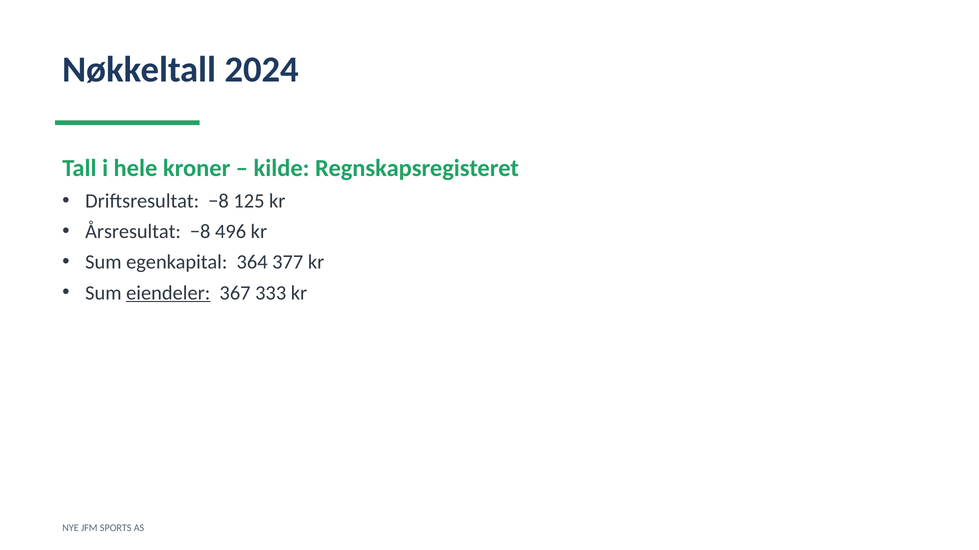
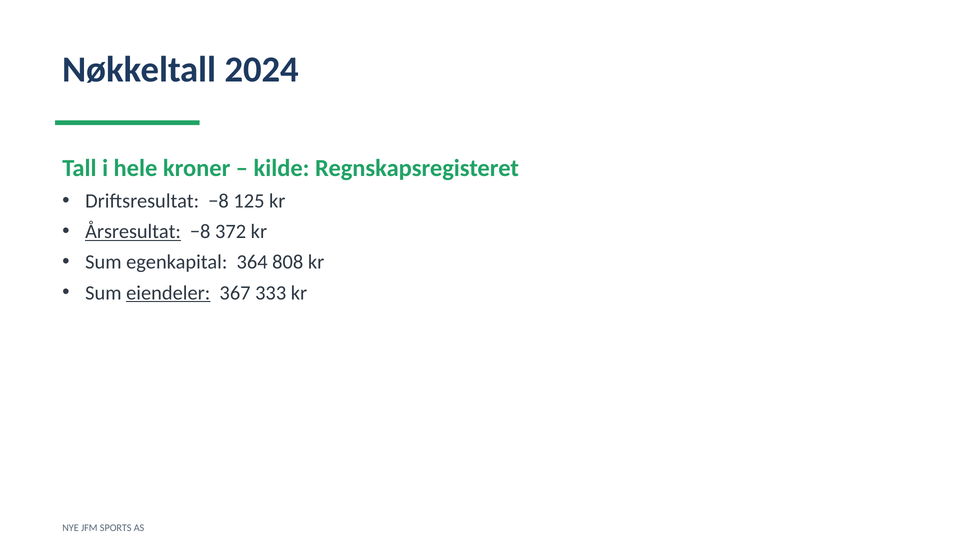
Årsresultat underline: none -> present
496: 496 -> 372
377: 377 -> 808
